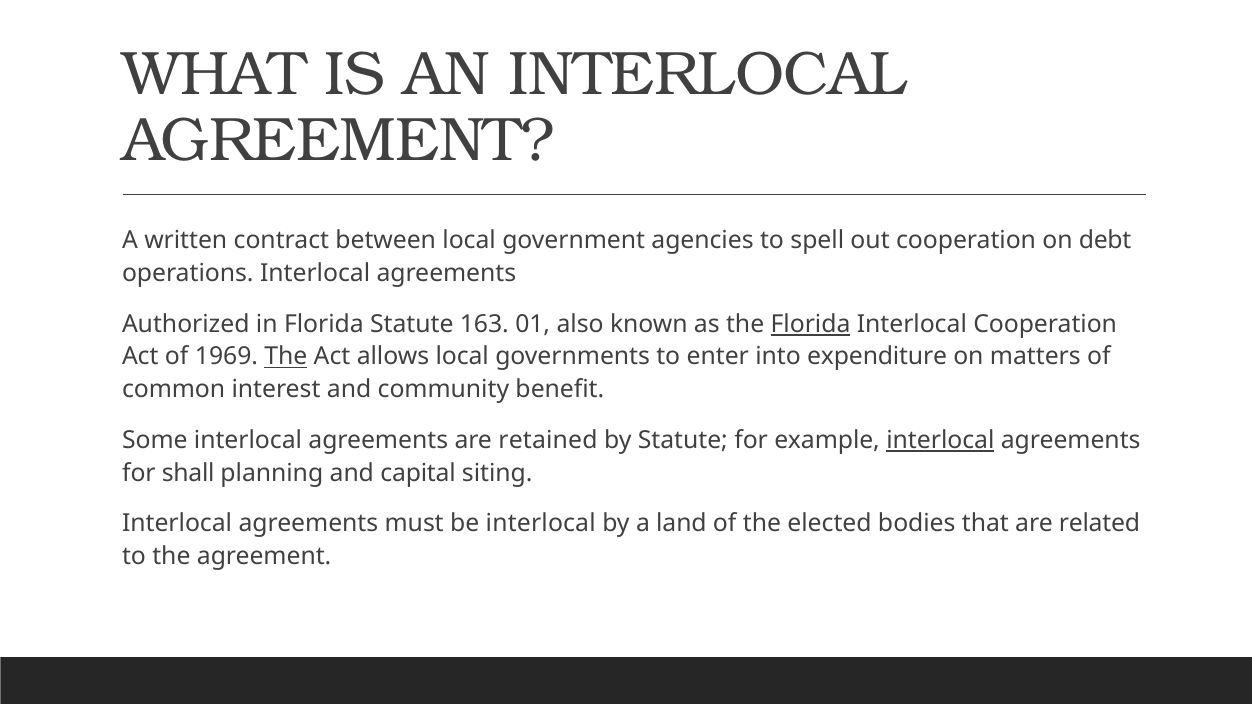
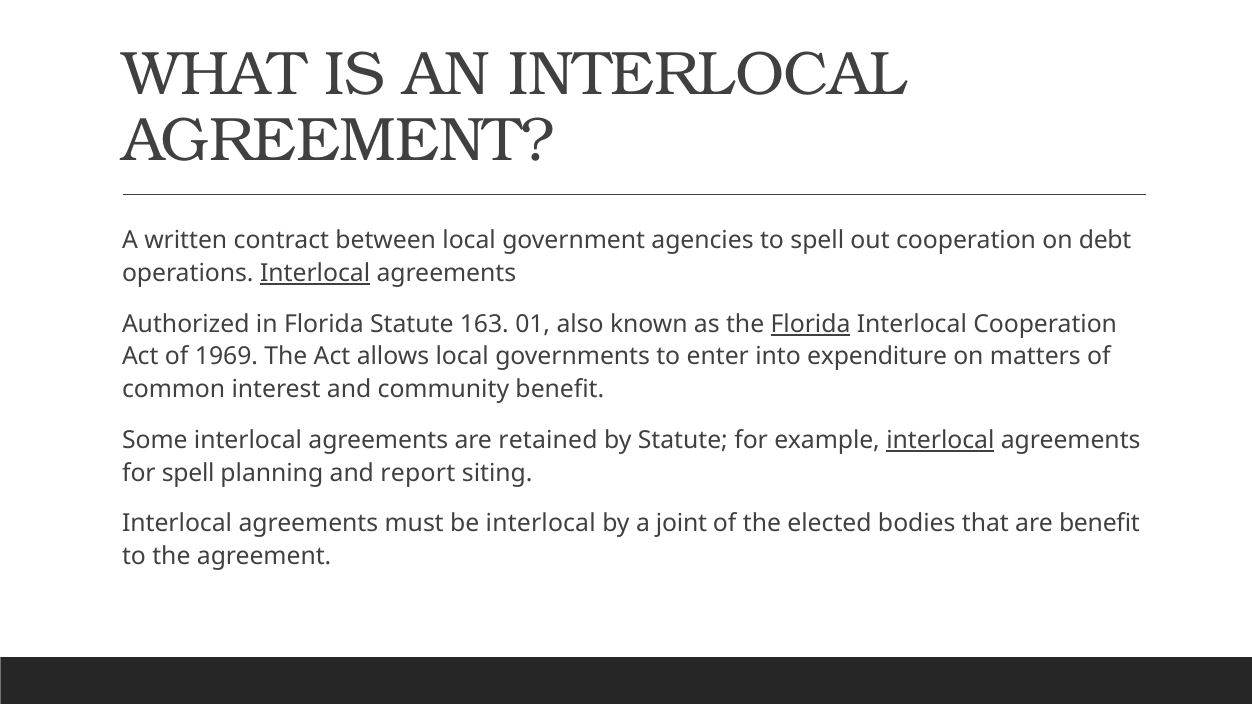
Interlocal at (315, 273) underline: none -> present
The at (286, 357) underline: present -> none
for shall: shall -> spell
capital: capital -> report
land: land -> joint
are related: related -> benefit
